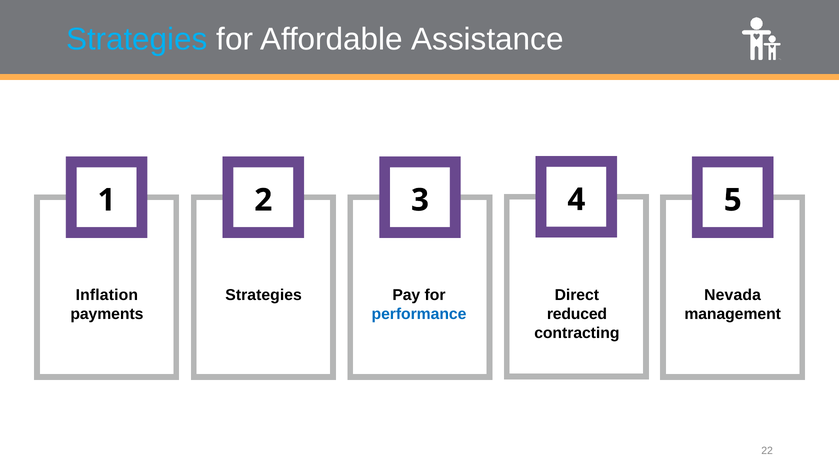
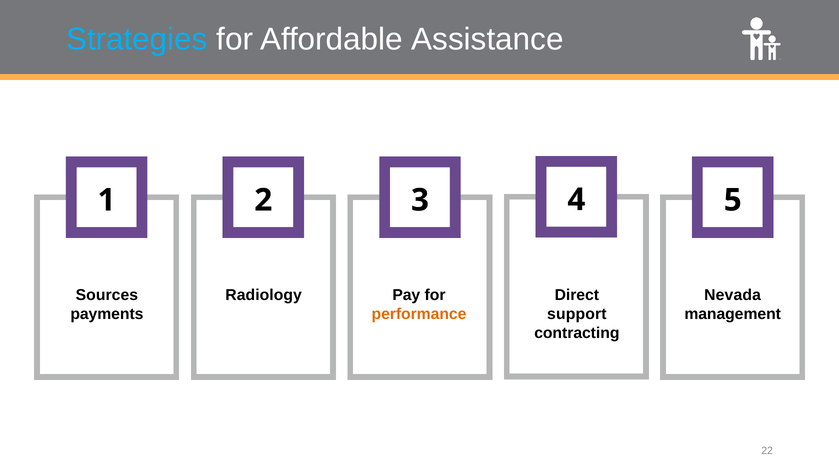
Inflation: Inflation -> Sources
Strategies at (264, 295): Strategies -> Radiology
performance colour: blue -> orange
reduced: reduced -> support
